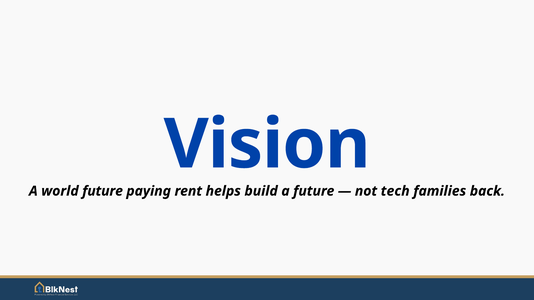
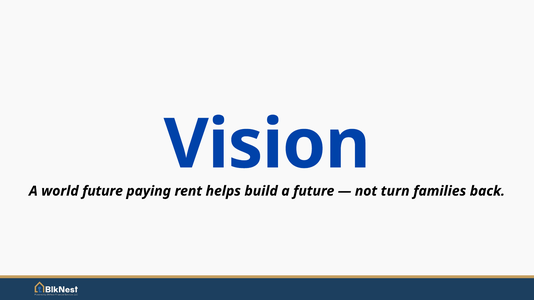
tech: tech -> turn
